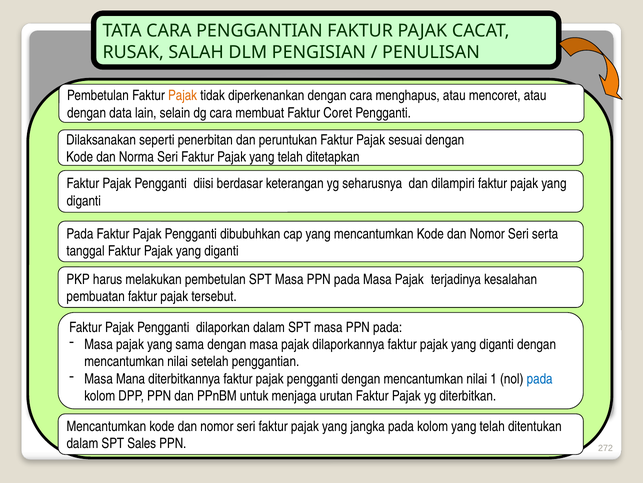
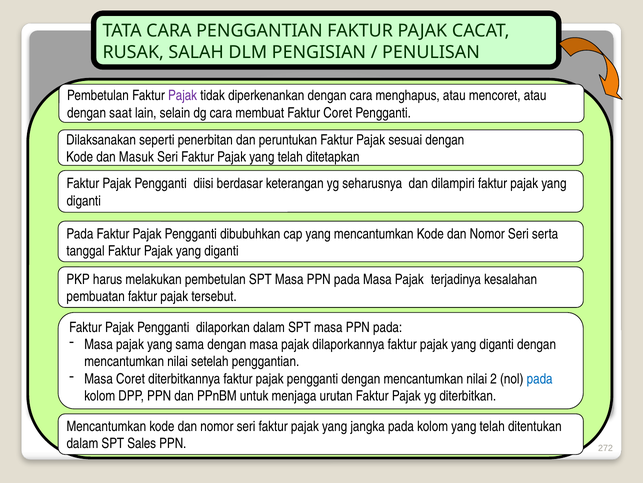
Pajak at (183, 96) colour: orange -> purple
data: data -> saat
Norma: Norma -> Masuk
Masa Mana: Mana -> Coret
1: 1 -> 2
